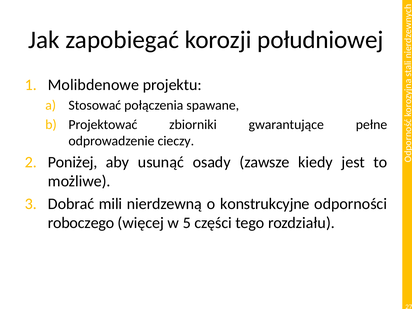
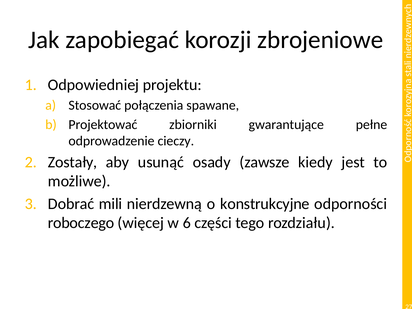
południowej: południowej -> zbrojeniowe
Molibdenowe: Molibdenowe -> Odpowiedniej
Poniżej: Poniżej -> Zostały
5: 5 -> 6
